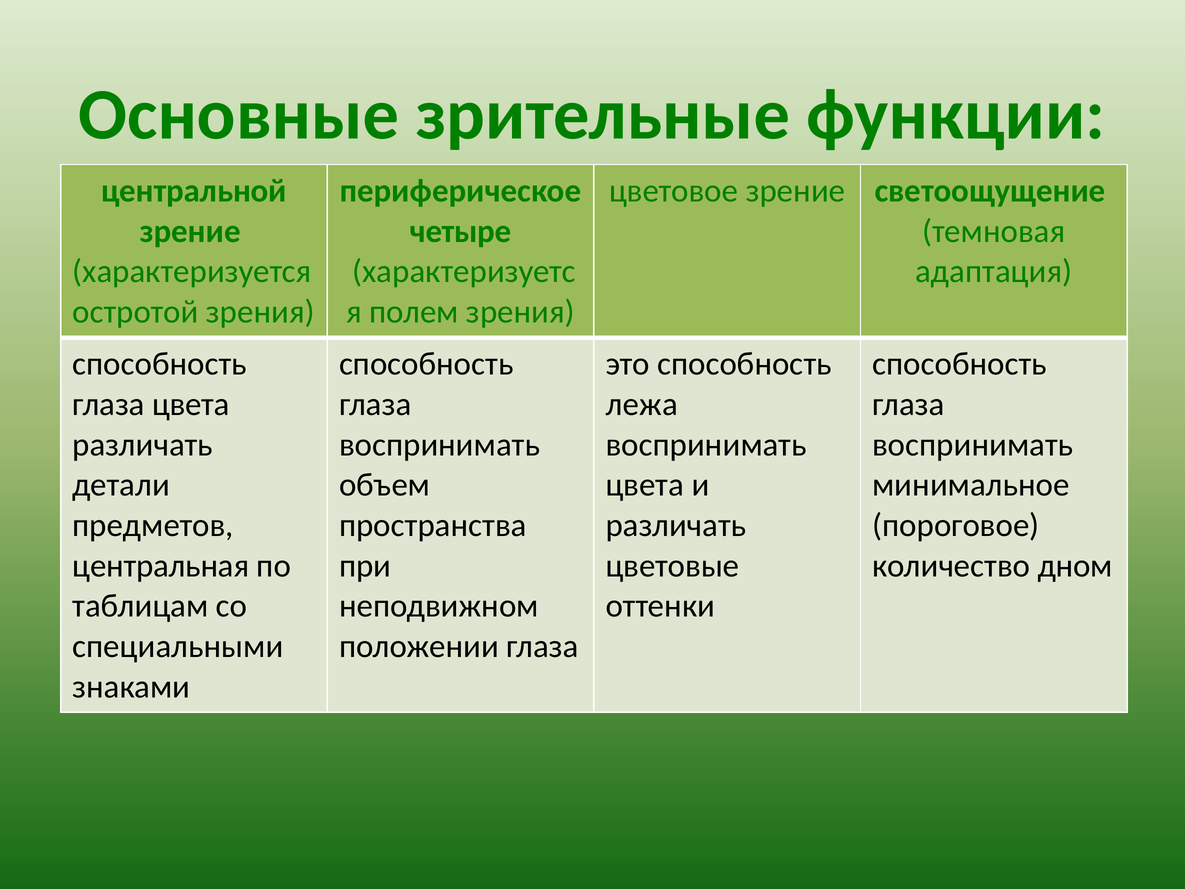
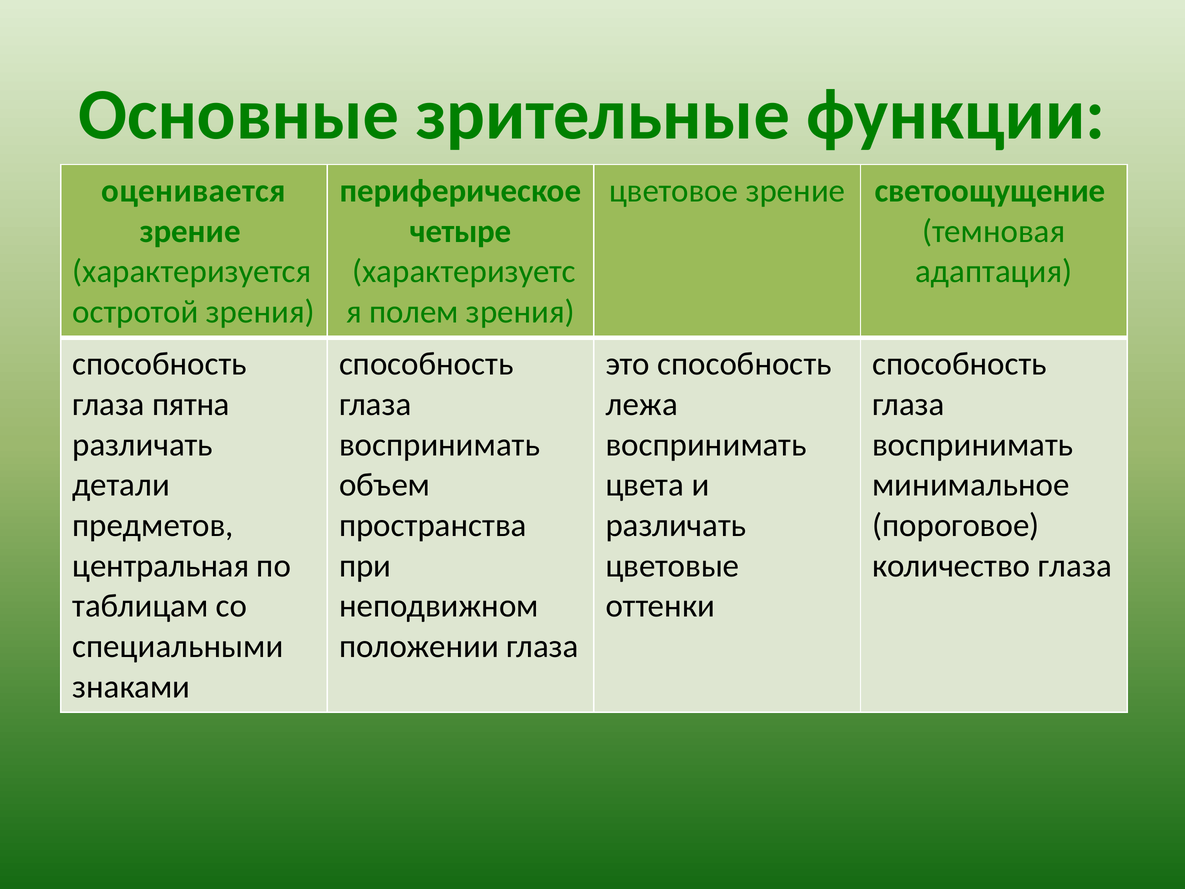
центральной: центральной -> оценивается
глаза цвета: цвета -> пятна
количество дном: дном -> глаза
